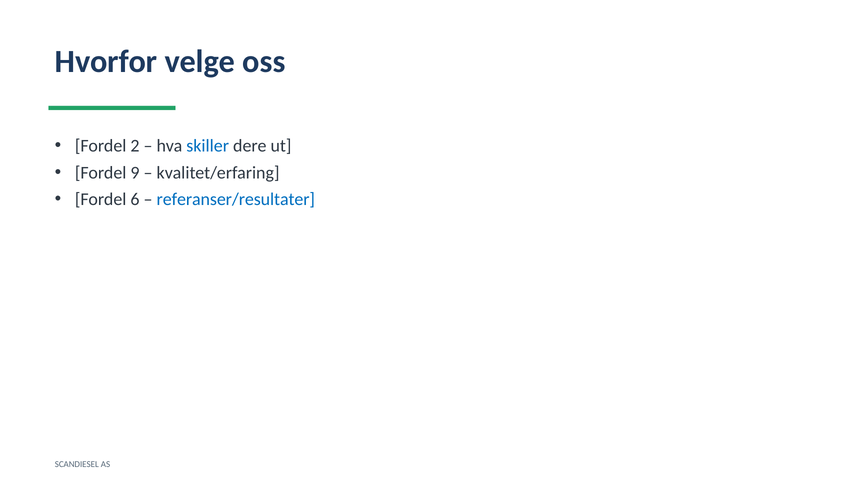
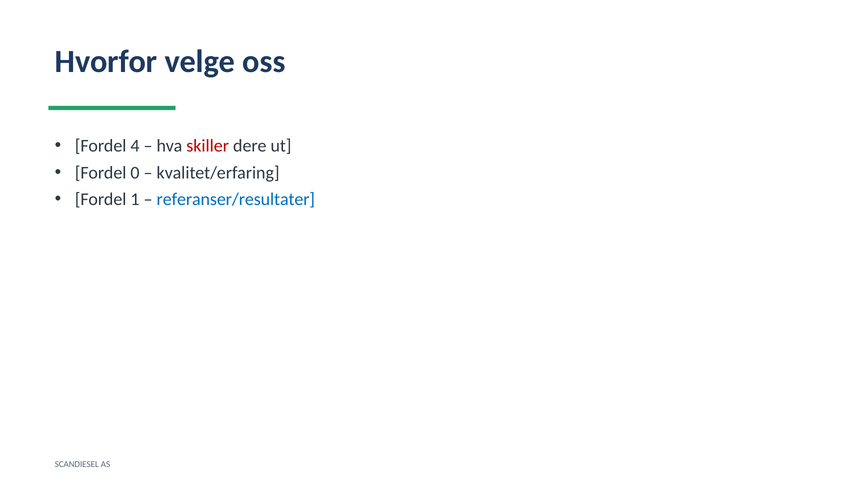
2: 2 -> 4
skiller colour: blue -> red
9: 9 -> 0
6: 6 -> 1
